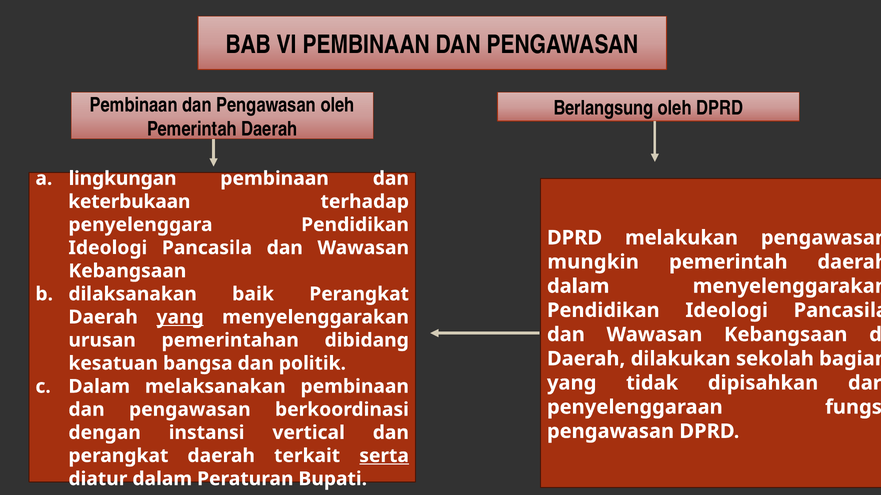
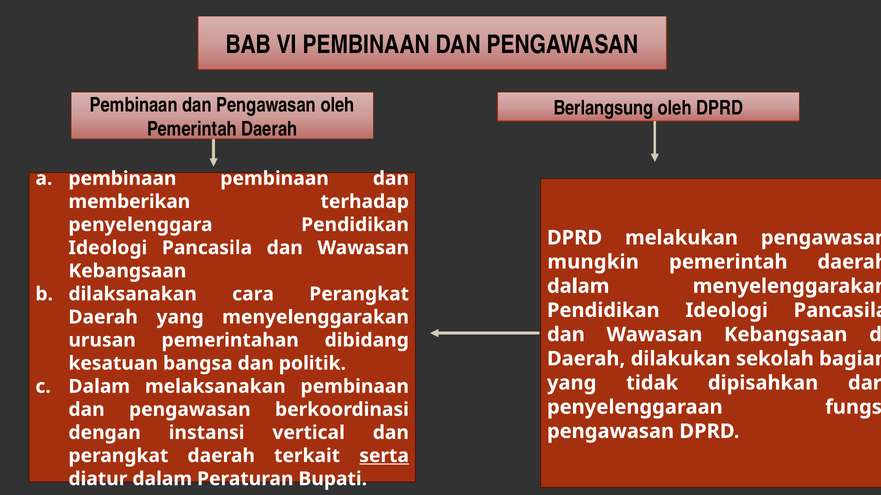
lingkungan at (123, 179): lingkungan -> pembinaan
keterbukaan: keterbukaan -> memberikan
baik: baik -> cara
yang at (180, 317) underline: present -> none
